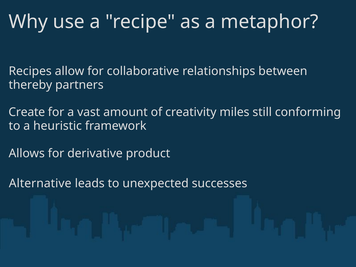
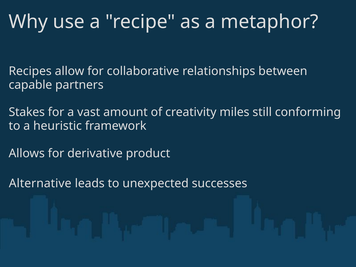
thereby: thereby -> capable
Create: Create -> Stakes
